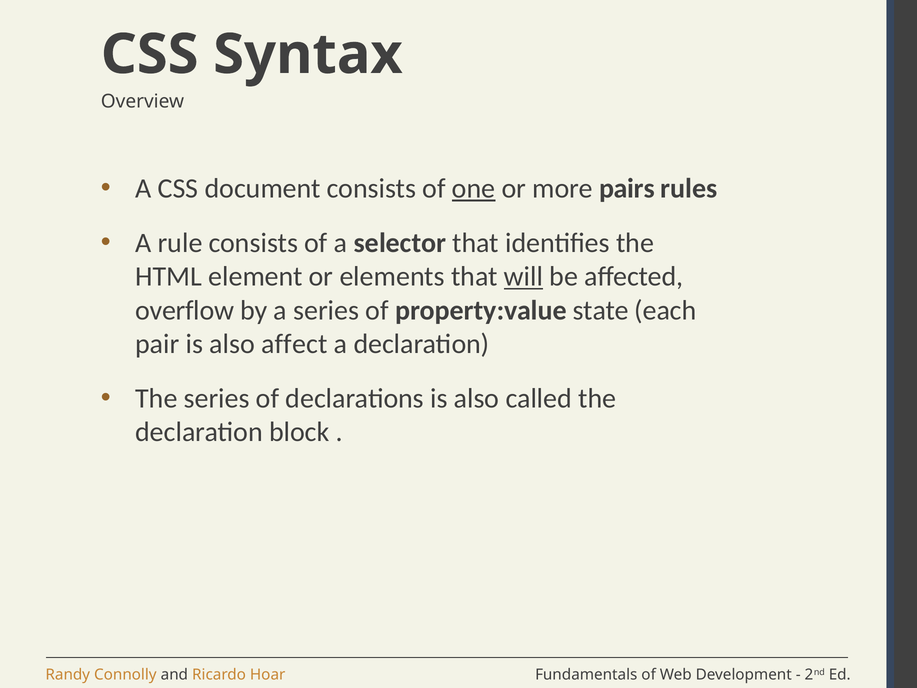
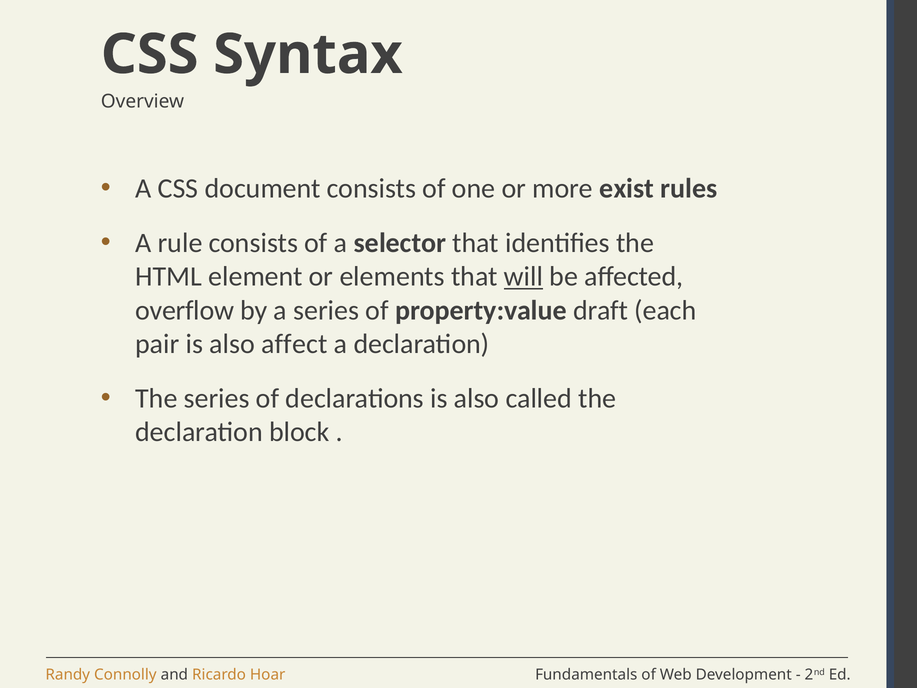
one underline: present -> none
pairs: pairs -> exist
state: state -> draft
